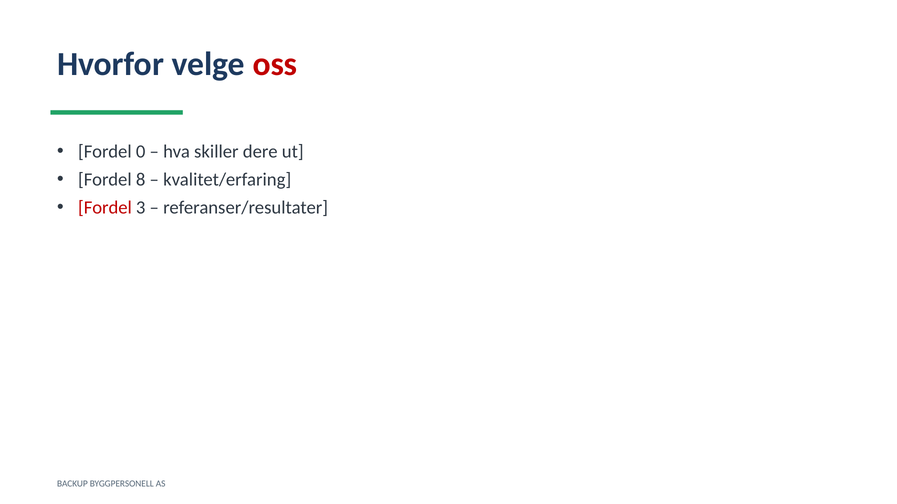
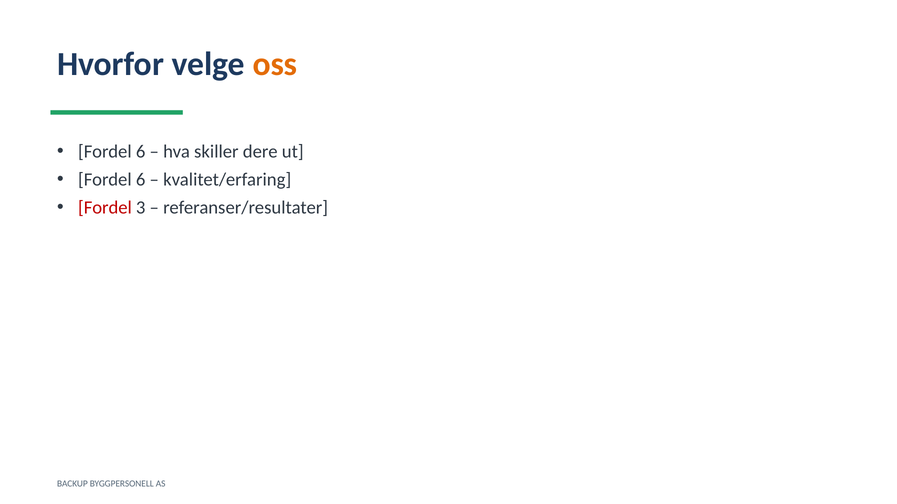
oss colour: red -> orange
0 at (141, 152): 0 -> 6
8 at (141, 180): 8 -> 6
